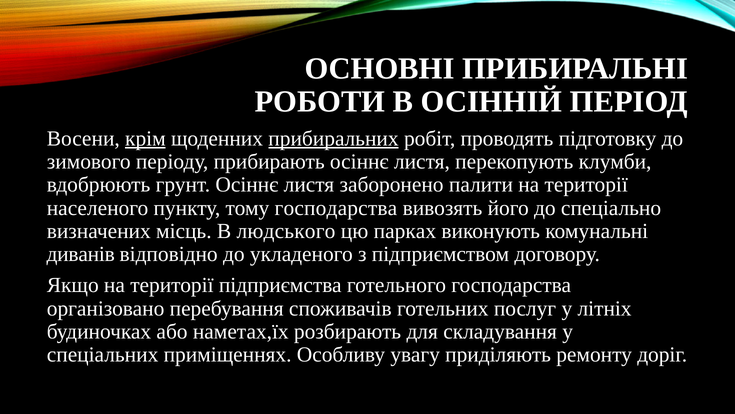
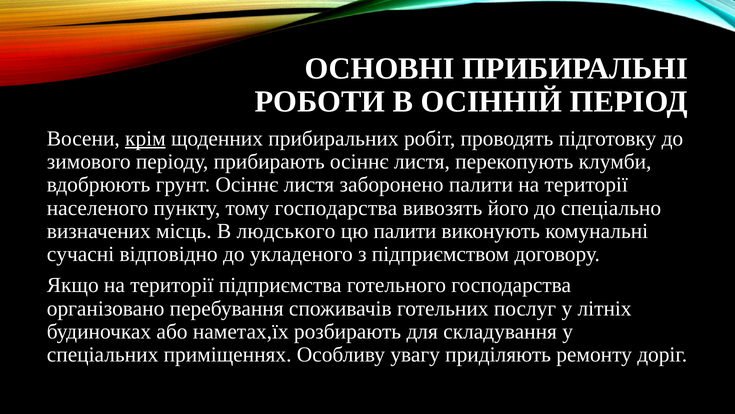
прибиральних underline: present -> none
цю парках: парках -> палити
диванів: диванів -> сучасні
